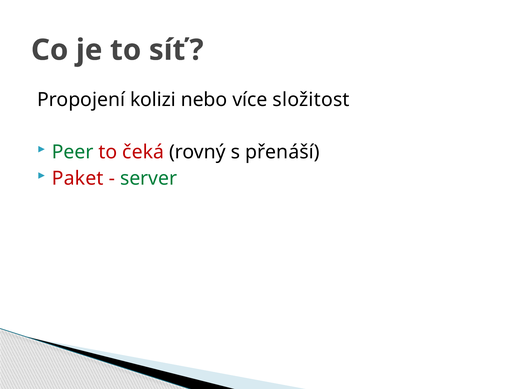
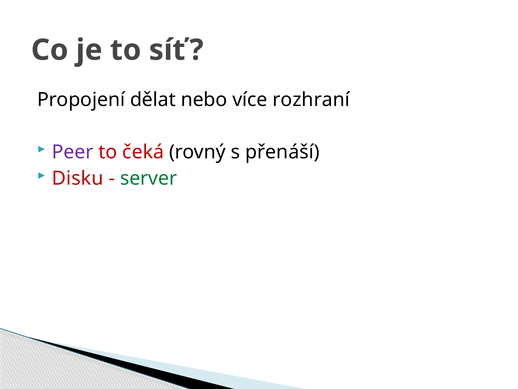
kolizi: kolizi -> dělat
složitost: složitost -> rozhraní
Peer colour: green -> purple
Paket: Paket -> Disku
